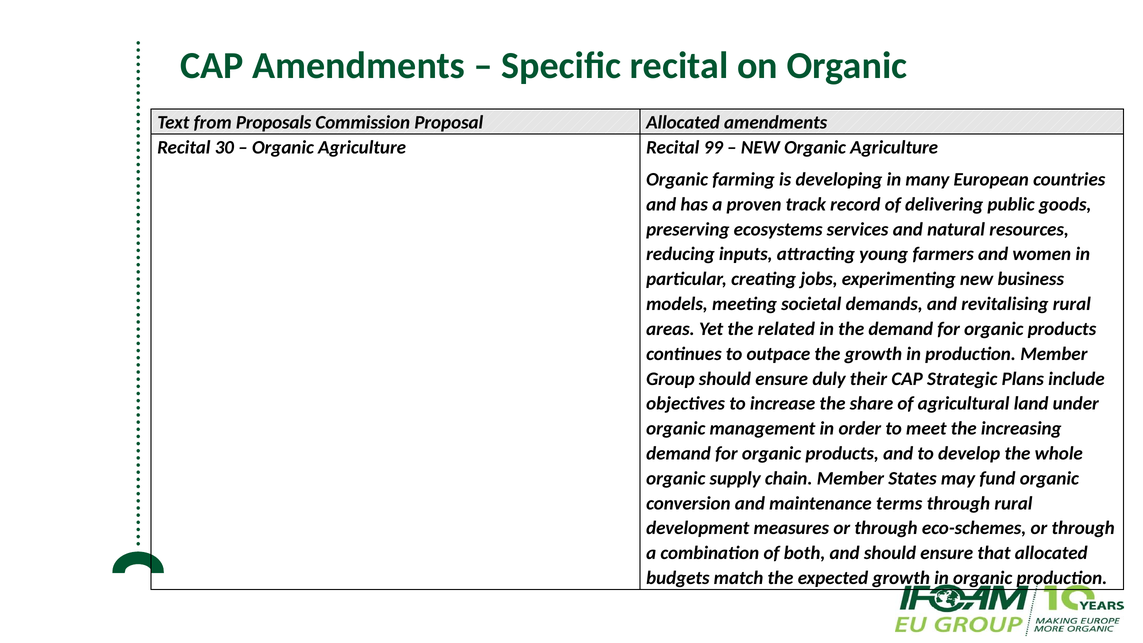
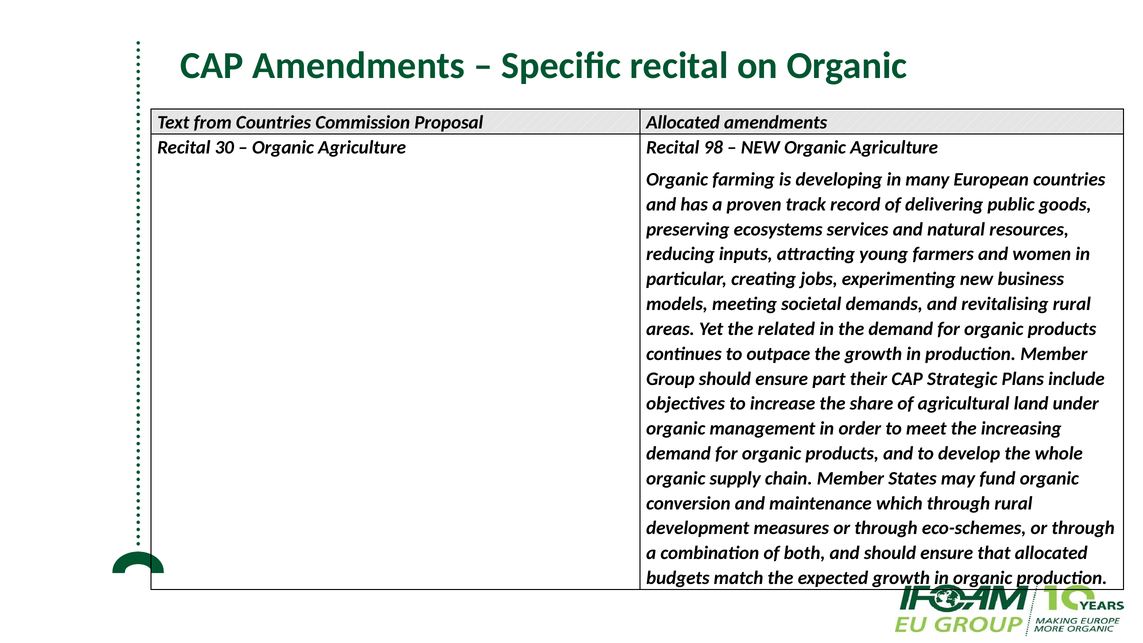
from Proposals: Proposals -> Countries
99: 99 -> 98
duly: duly -> part
terms: terms -> which
